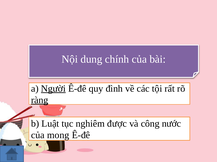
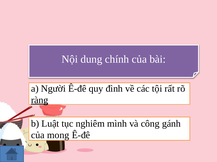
Người underline: present -> none
được: được -> mình
nước: nước -> gánh
